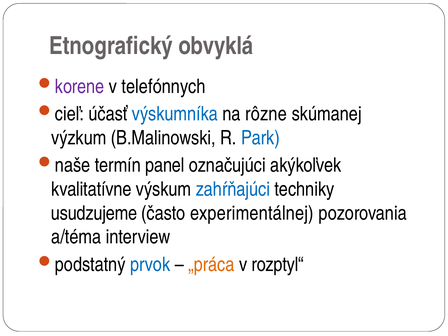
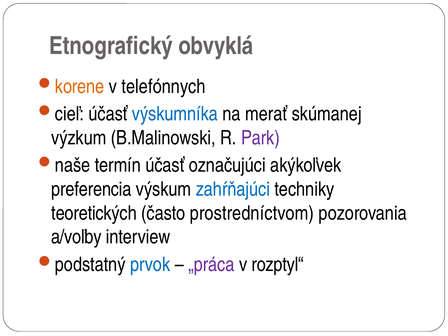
korene colour: purple -> orange
rôzne: rôzne -> merať
Park colour: blue -> purple
termín panel: panel -> účasť
kvalitatívne: kvalitatívne -> preferencia
usudzujeme: usudzujeme -> teoretických
experimentálnej: experimentálnej -> prostredníctvom
a/téma: a/téma -> a/voľby
„práca colour: orange -> purple
